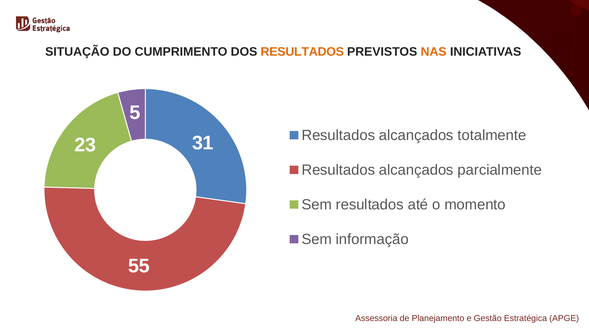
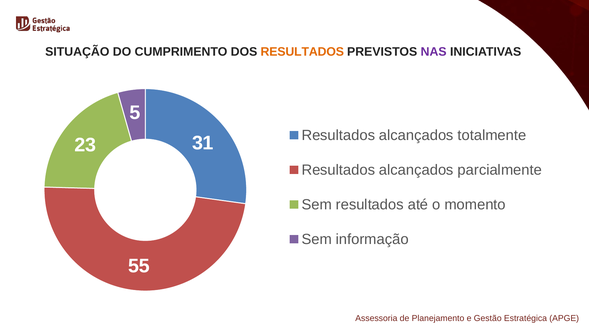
NAS colour: orange -> purple
